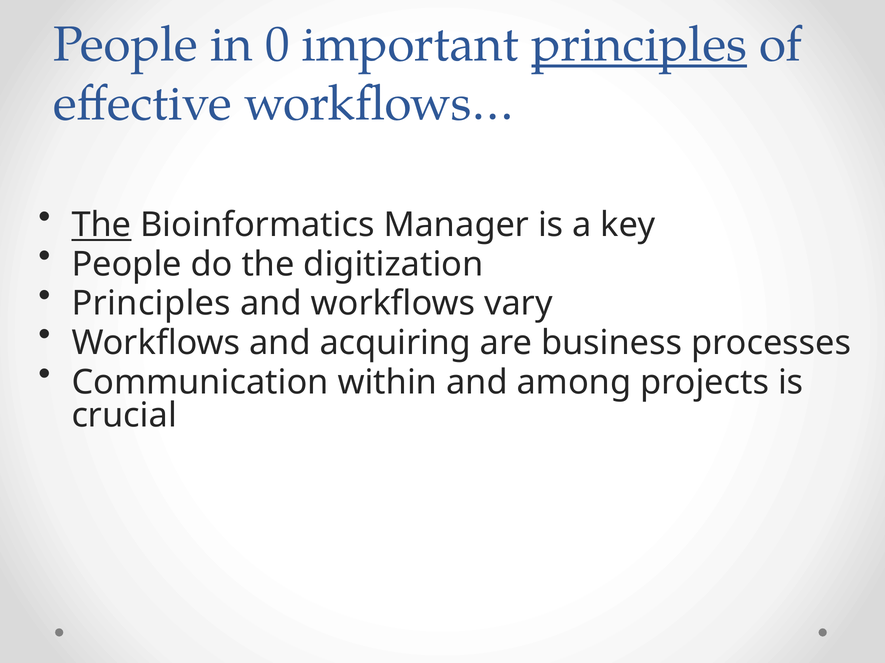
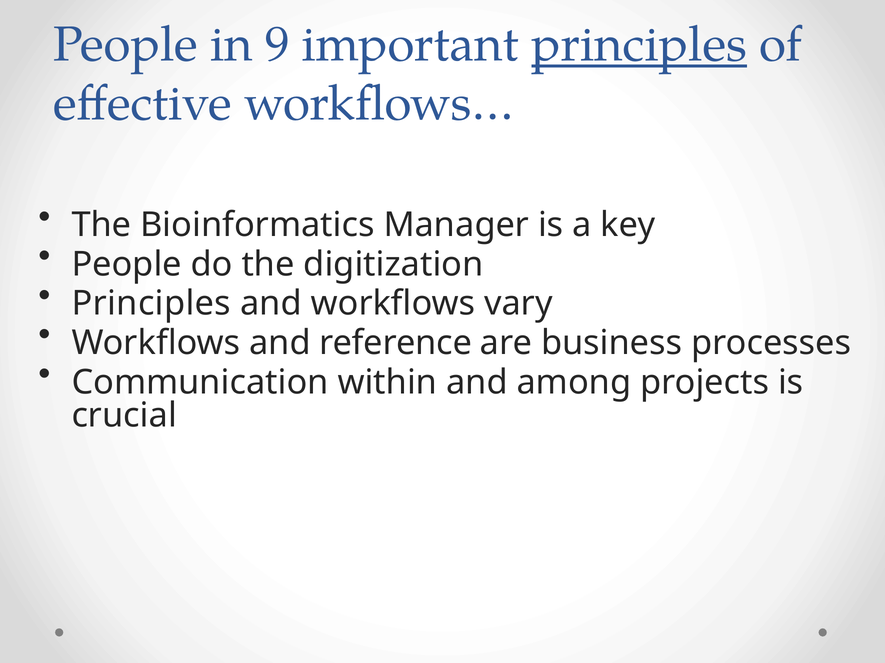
0: 0 -> 9
The at (101, 225) underline: present -> none
acquiring: acquiring -> reference
